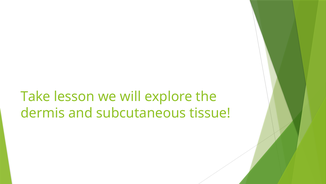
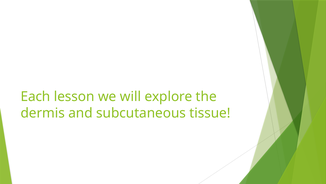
Take: Take -> Each
